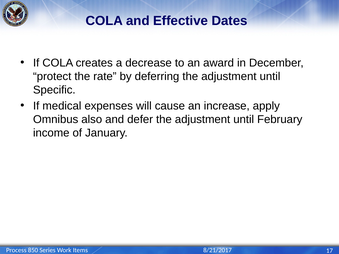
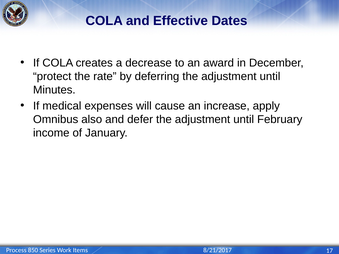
Specific: Specific -> Minutes
